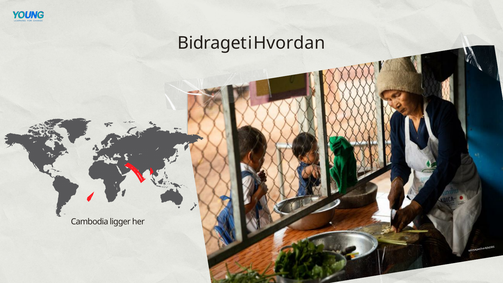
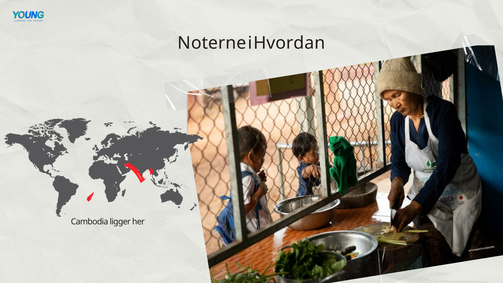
Bidraget: Bidraget -> Noterne
